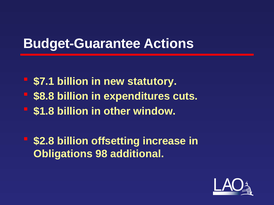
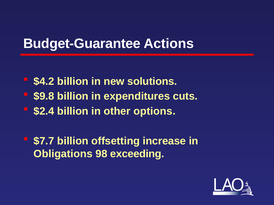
$7.1: $7.1 -> $4.2
statutory: statutory -> solutions
$8.8: $8.8 -> $9.8
$1.8: $1.8 -> $2.4
window: window -> options
$2.8: $2.8 -> $7.7
additional: additional -> exceeding
